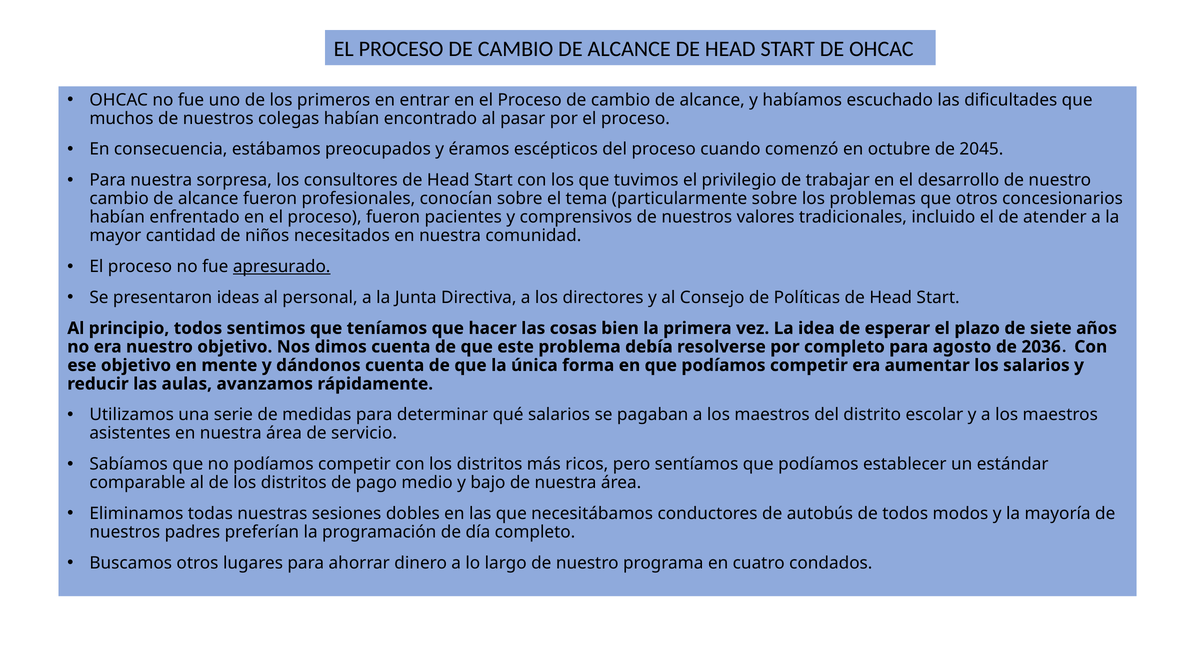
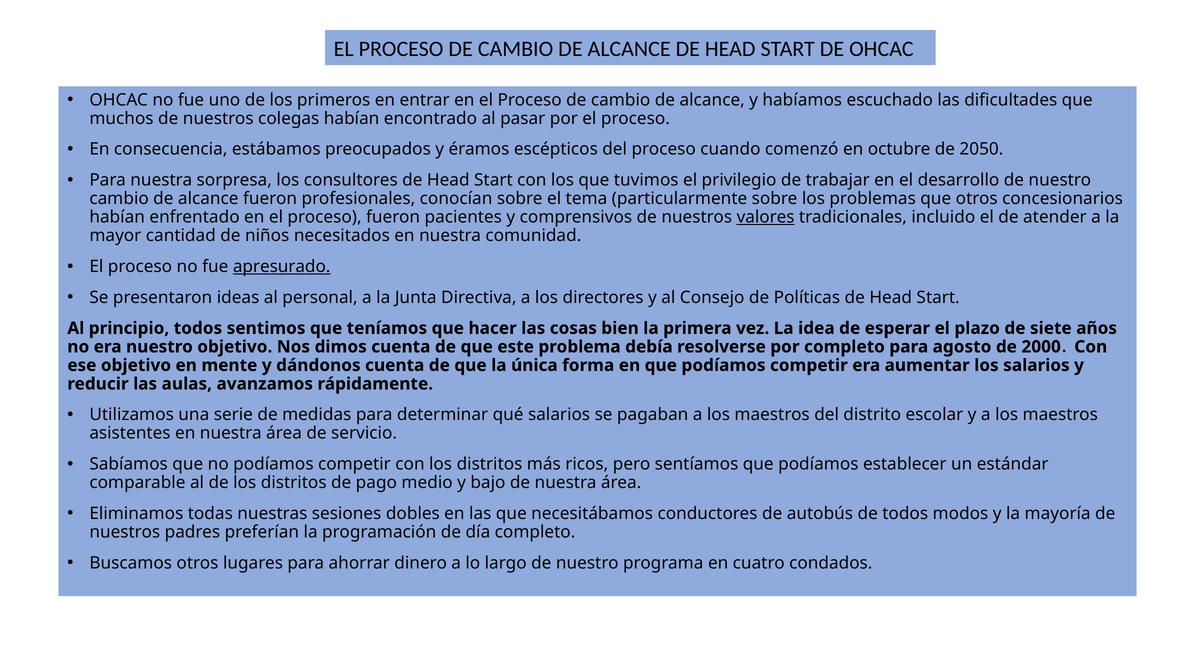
2045: 2045 -> 2050
valores underline: none -> present
2036: 2036 -> 2000
